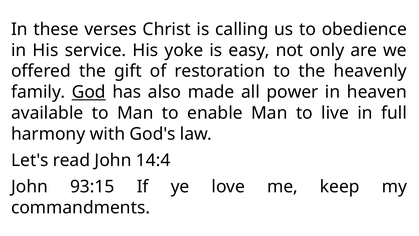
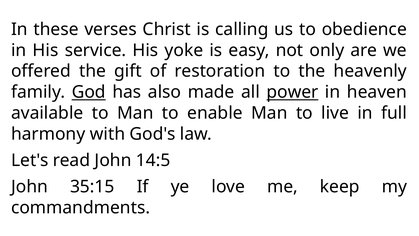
power underline: none -> present
14:4: 14:4 -> 14:5
93:15: 93:15 -> 35:15
